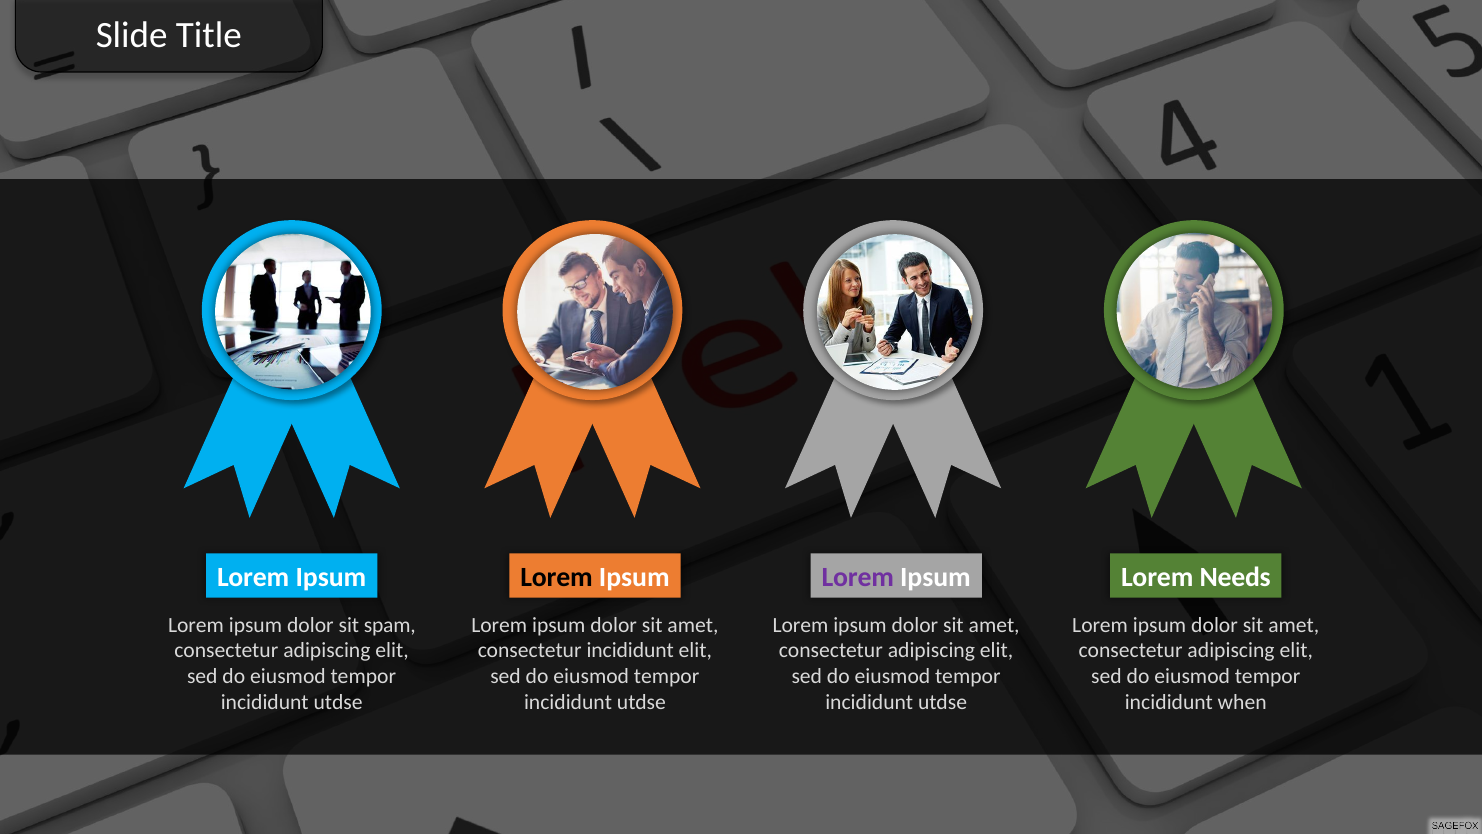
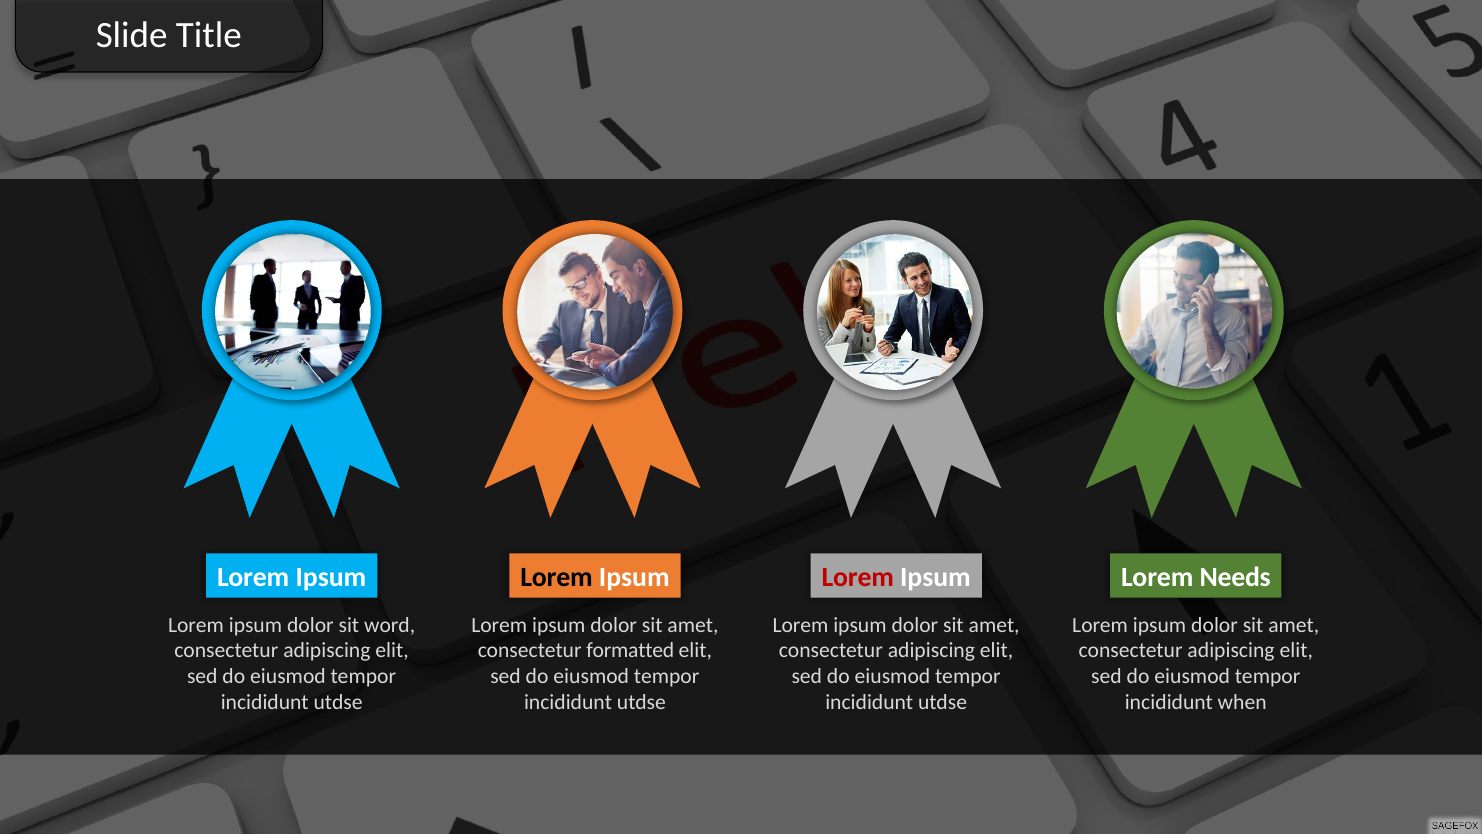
Lorem at (858, 577) colour: purple -> red
spam: spam -> word
consectetur incididunt: incididunt -> formatted
